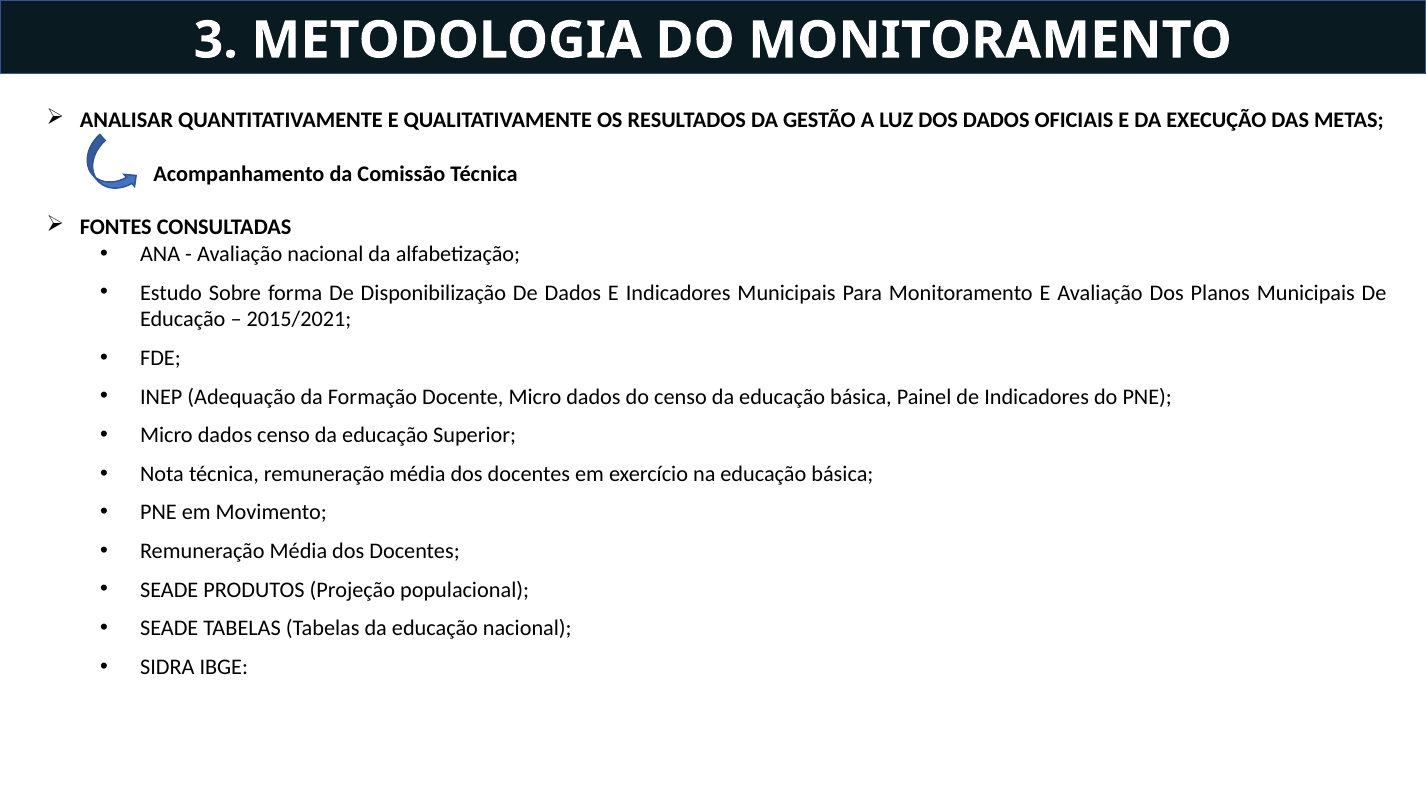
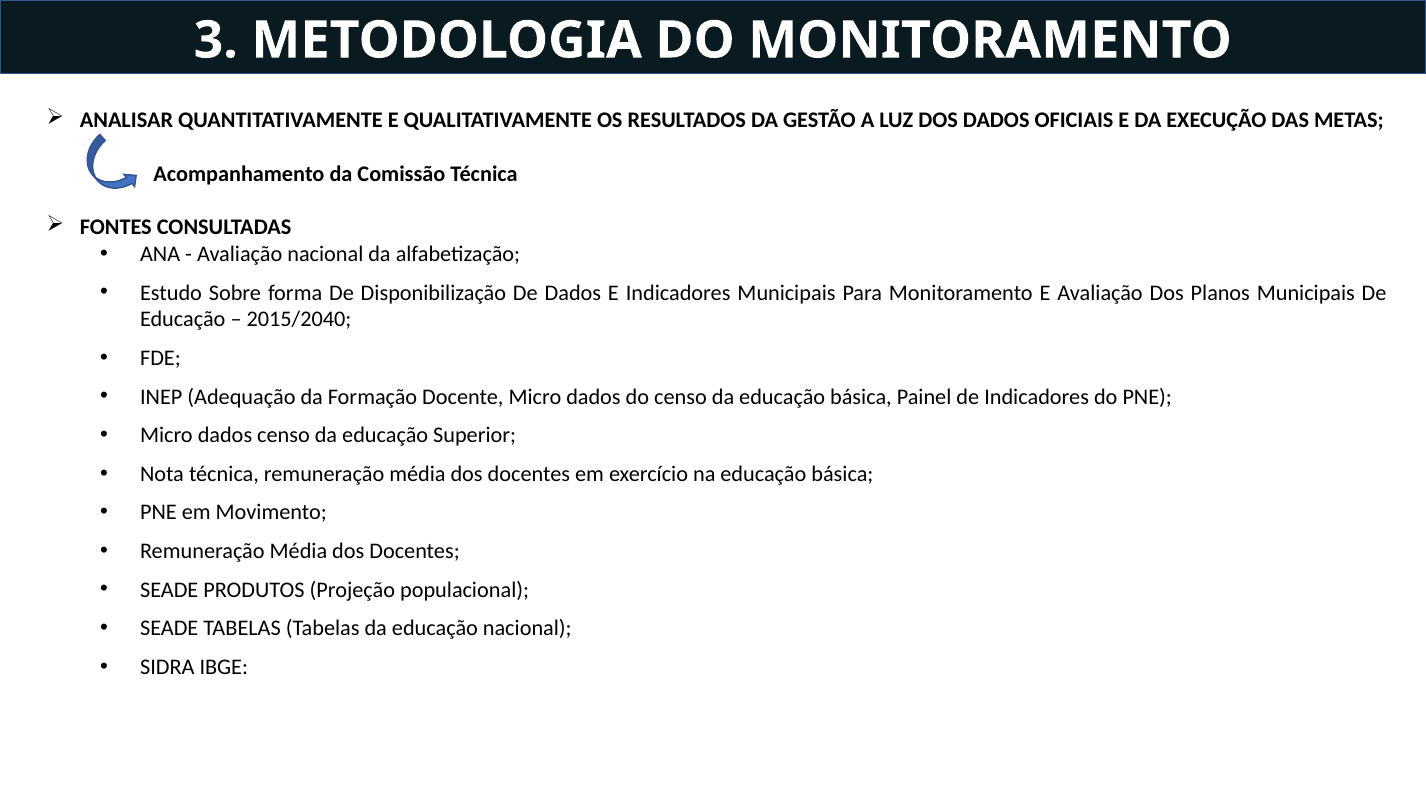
2015/2021: 2015/2021 -> 2015/2040
